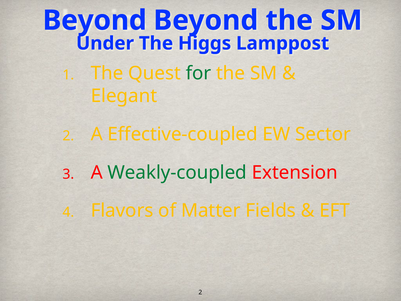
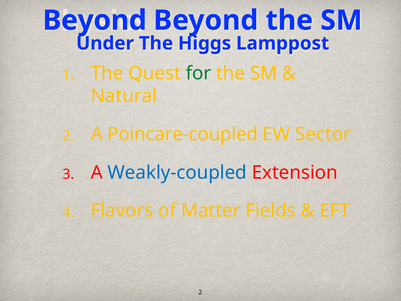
Elegant: Elegant -> Natural
Effective-coupled: Effective-coupled -> Poincare-coupled
Weakly-coupled colour: green -> blue
